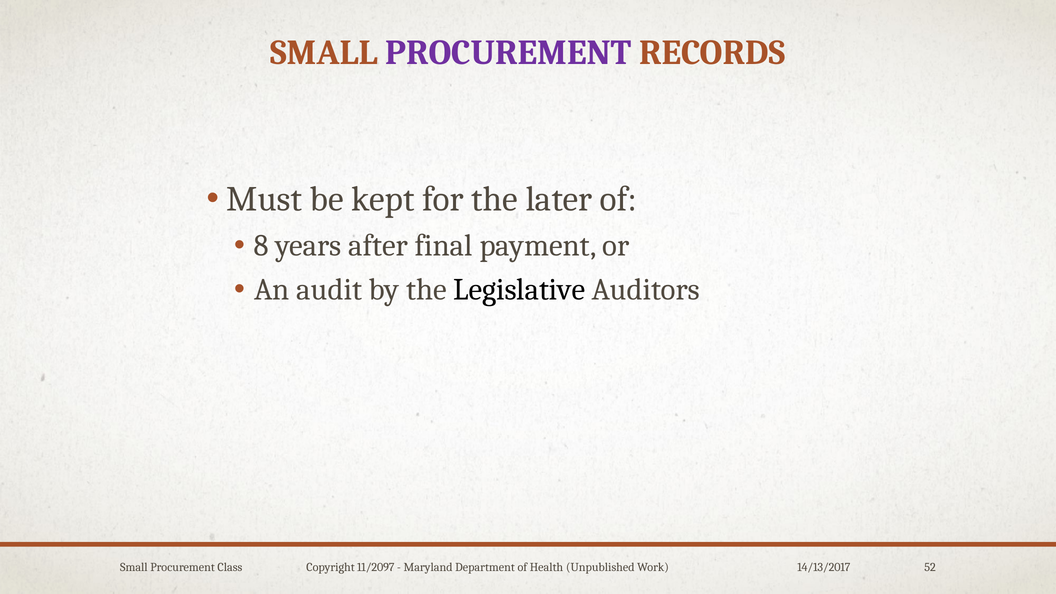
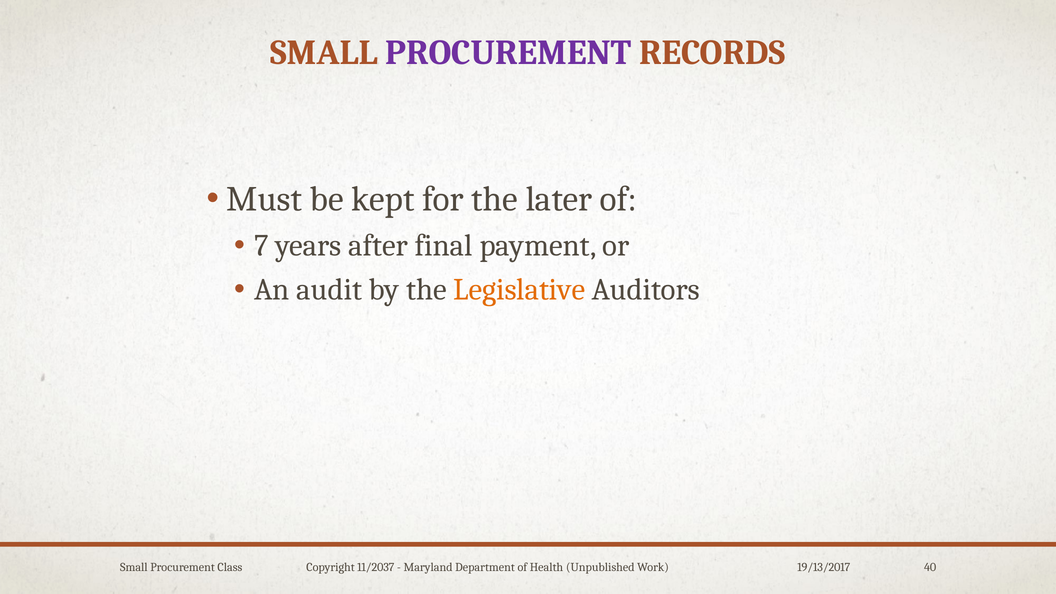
8: 8 -> 7
Legislative colour: black -> orange
11/2097: 11/2097 -> 11/2037
14/13/2017: 14/13/2017 -> 19/13/2017
52: 52 -> 40
